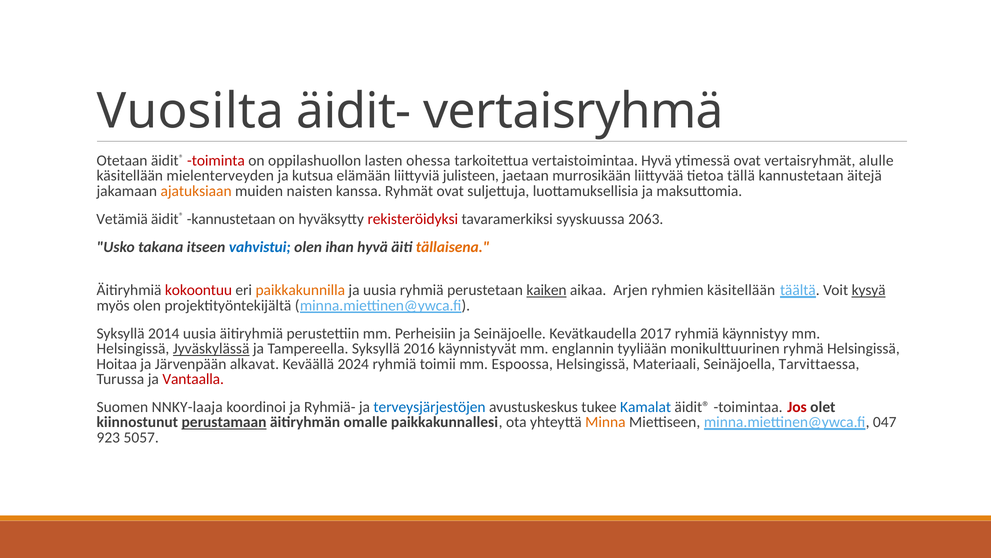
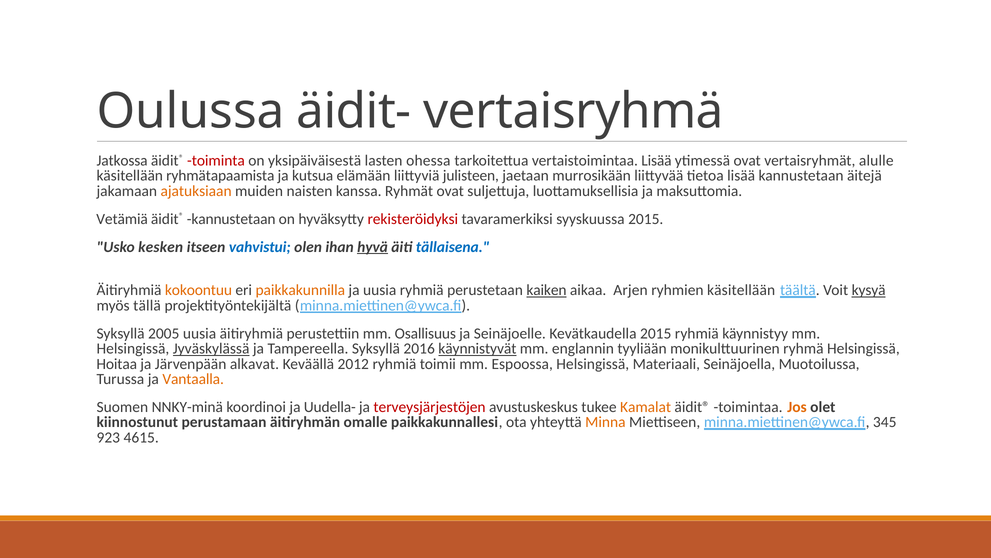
Vuosilta: Vuosilta -> Oulussa
Otetaan: Otetaan -> Jatkossa
oppilashuollon: oppilashuollon -> yksipäiväisestä
vertaistoimintaa Hyvä: Hyvä -> Lisää
mielenterveyden: mielenterveyden -> ryhmätapaamista
tietoa tällä: tällä -> lisää
syyskuussa 2063: 2063 -> 2015
takana: takana -> kesken
hyvä at (373, 247) underline: none -> present
tällaisena colour: orange -> blue
kokoontuu colour: red -> orange
myös olen: olen -> tällä
2014: 2014 -> 2005
Perheisiin: Perheisiin -> Osallisuus
Kevätkaudella 2017: 2017 -> 2015
käynnistyvät underline: none -> present
2024: 2024 -> 2012
Tarvittaessa: Tarvittaessa -> Muotoilussa
Vantaalla colour: red -> orange
NNKY-laaja: NNKY-laaja -> NNKY-minä
Ryhmiä-: Ryhmiä- -> Uudella-
terveysjärjestöjen colour: blue -> red
Kamalat colour: blue -> orange
Jos colour: red -> orange
perustamaan underline: present -> none
047: 047 -> 345
5057: 5057 -> 4615
